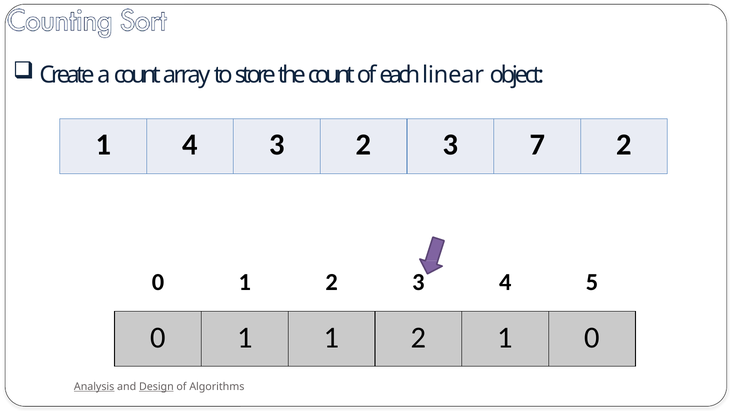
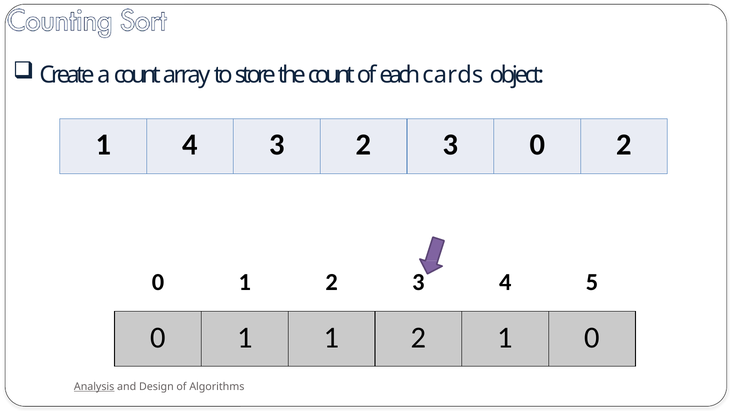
linear: linear -> cards
3 7: 7 -> 0
Design underline: present -> none
